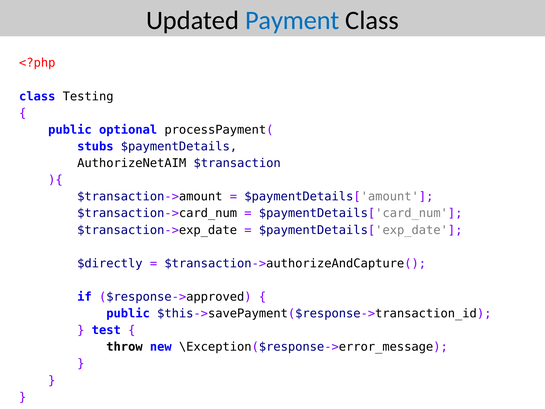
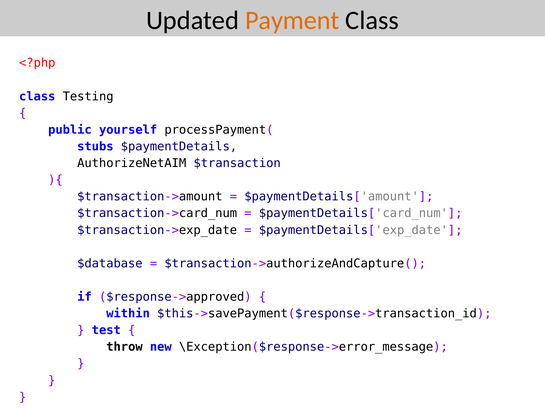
Payment colour: blue -> orange
optional: optional -> yourself
$directly: $directly -> $database
public at (128, 313): public -> within
